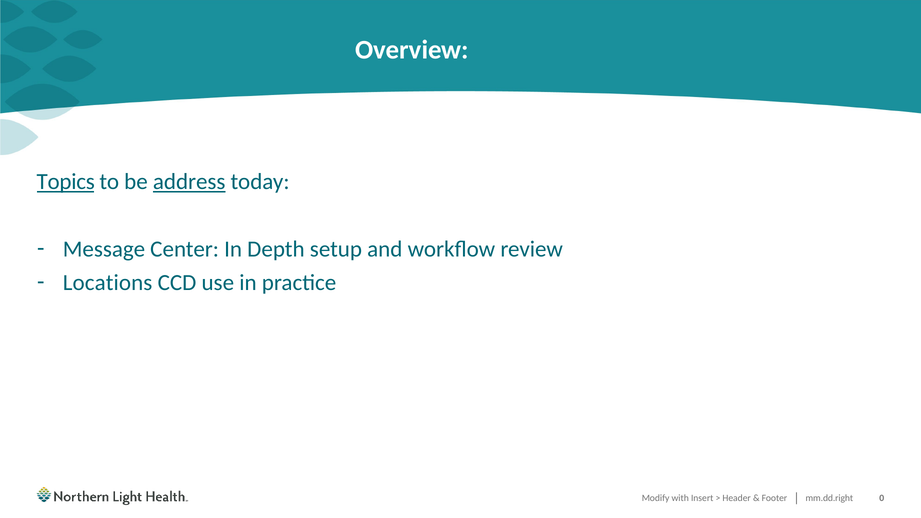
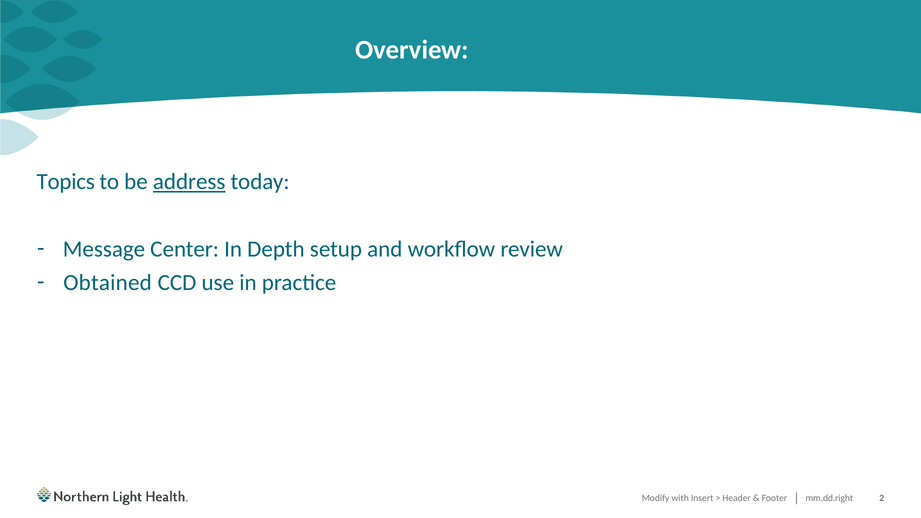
Topics underline: present -> none
Locations: Locations -> Obtained
0: 0 -> 2
